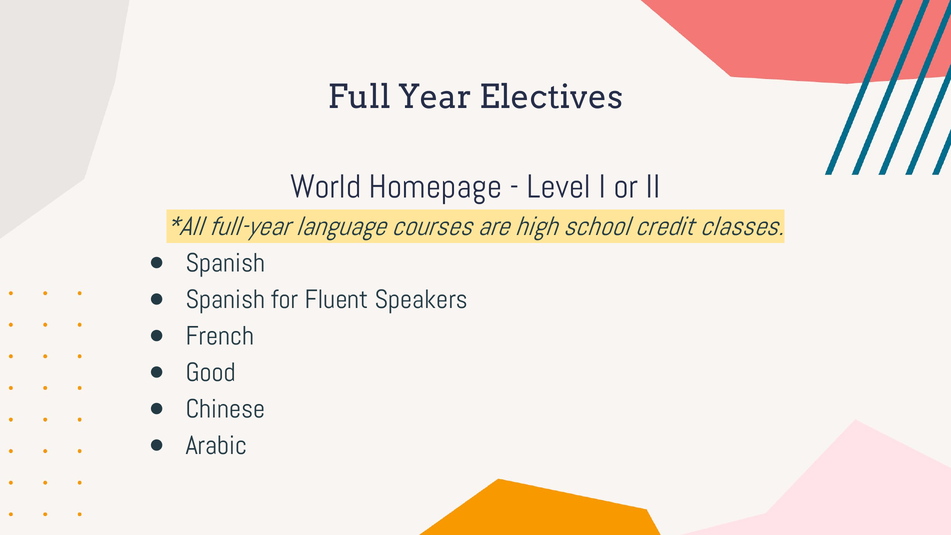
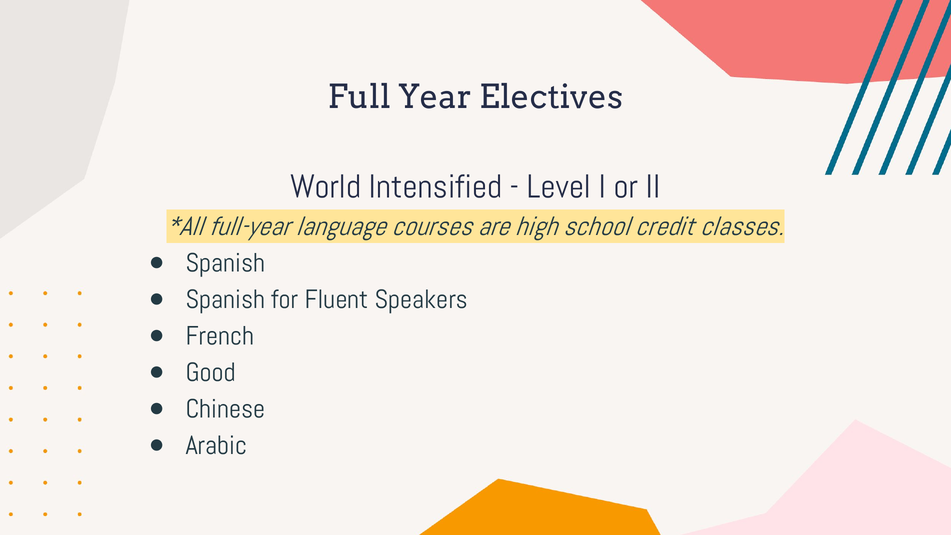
Homepage: Homepage -> Intensified
